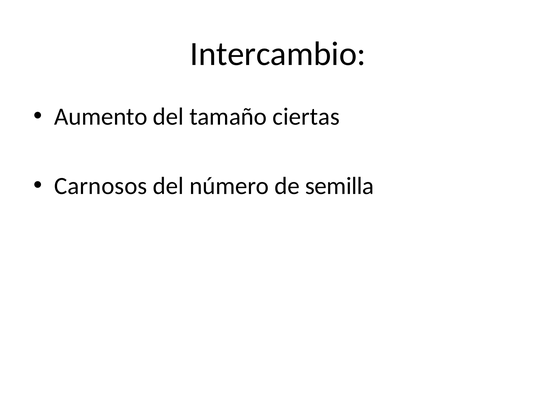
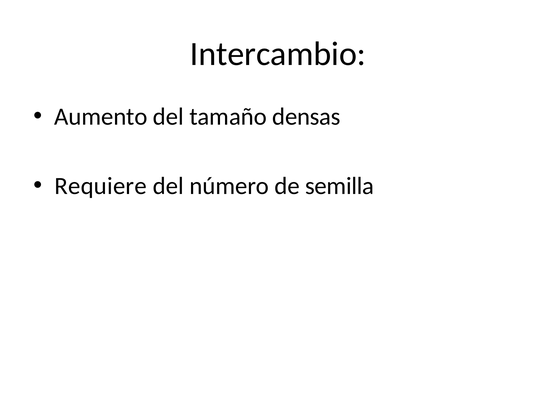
ciertas: ciertas -> densas
Carnosos: Carnosos -> Requiere
